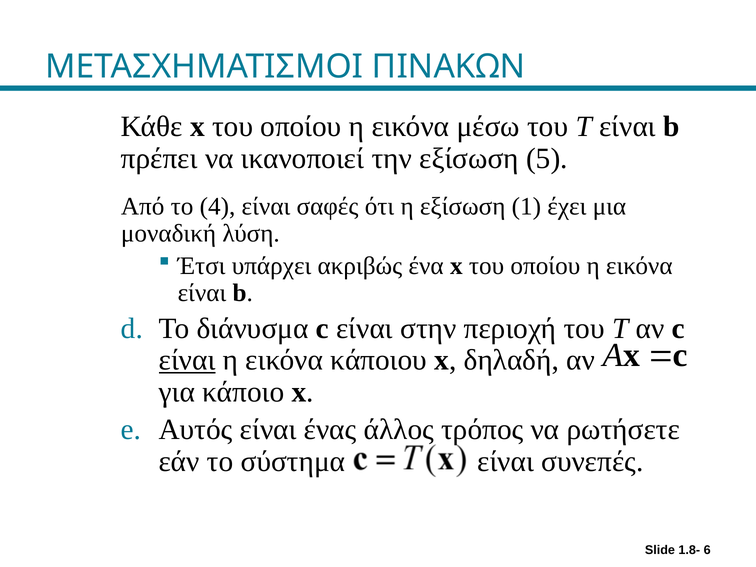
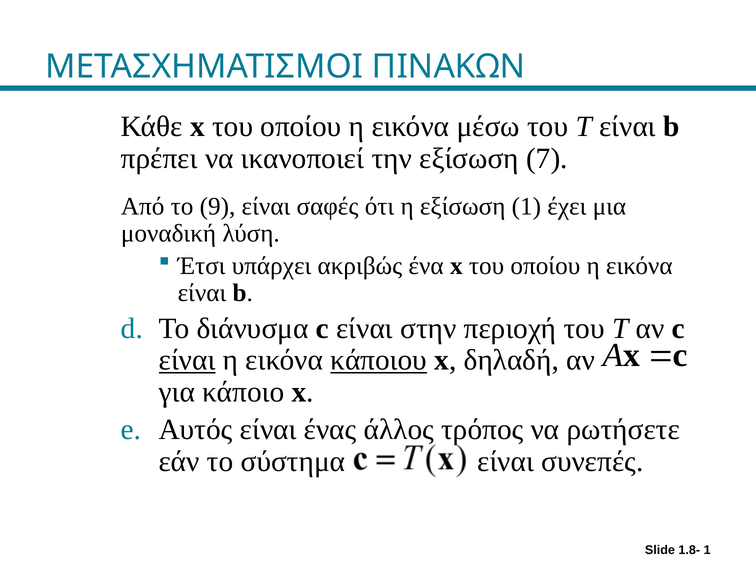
5: 5 -> 7
4: 4 -> 9
κάποιου underline: none -> present
1.8- 6: 6 -> 1
